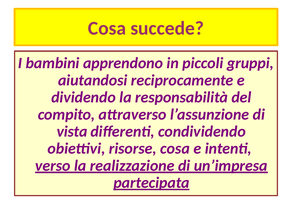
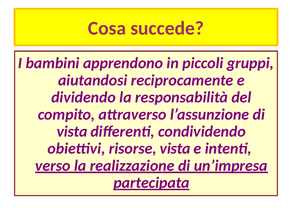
risorse cosa: cosa -> vista
